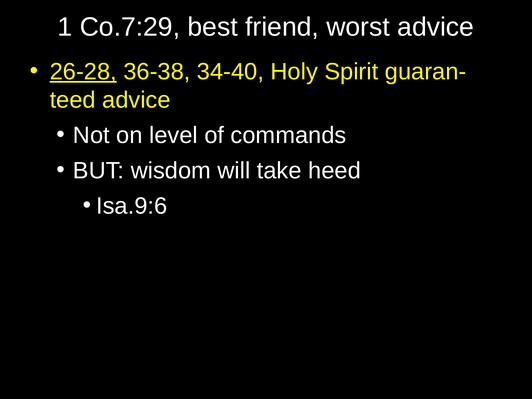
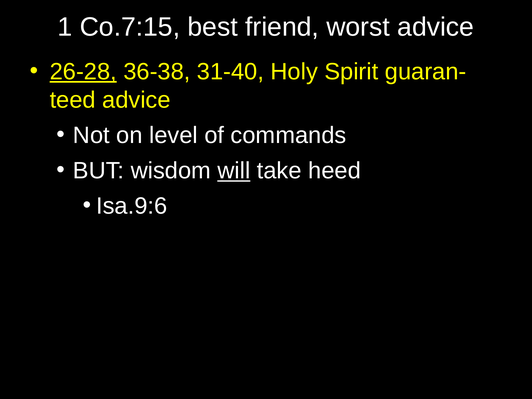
Co.7:29: Co.7:29 -> Co.7:15
34-40: 34-40 -> 31-40
will underline: none -> present
